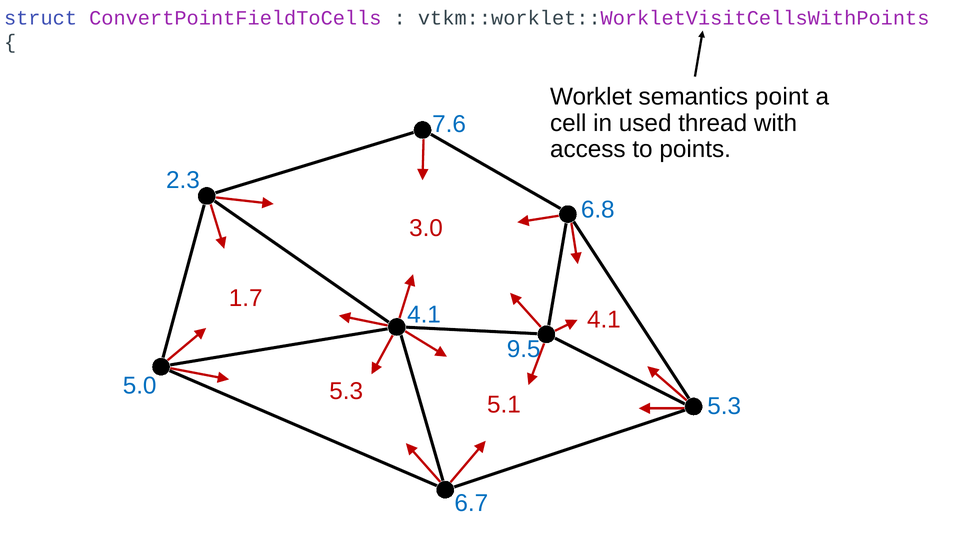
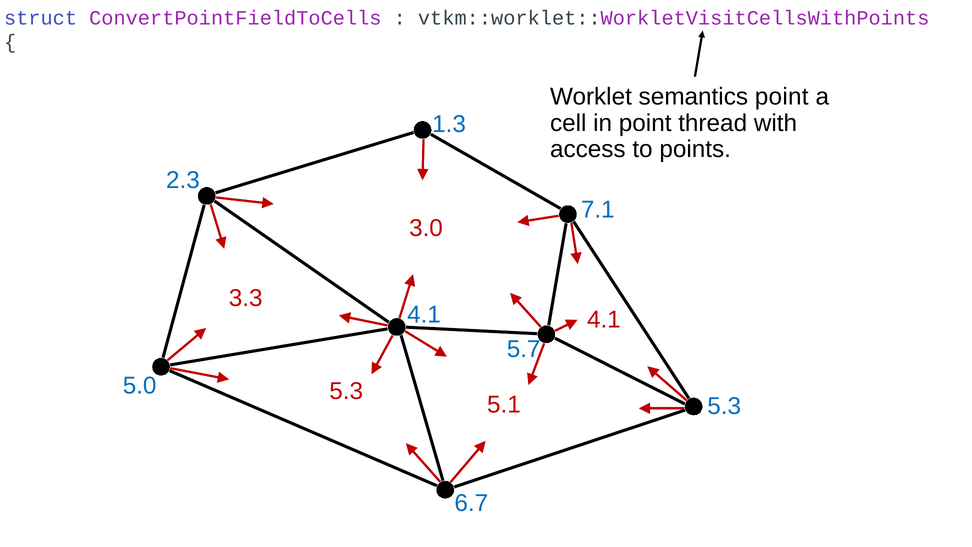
in used: used -> point
7.6: 7.6 -> 1.3
6.8: 6.8 -> 7.1
1.7: 1.7 -> 3.3
9.5: 9.5 -> 5.7
